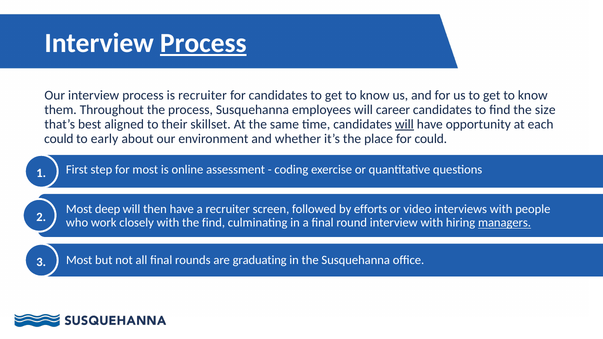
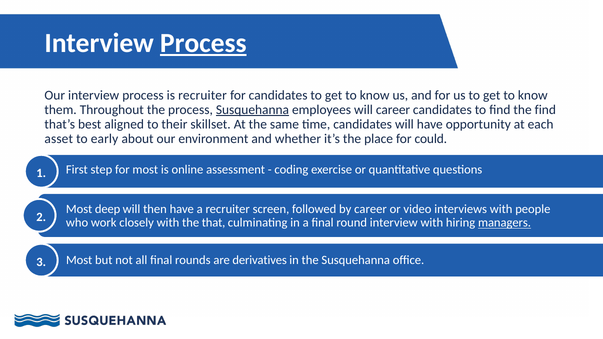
Susquehanna at (252, 110) underline: none -> present
the size: size -> find
will at (404, 124) underline: present -> none
could at (59, 139): could -> asset
by efforts: efforts -> career
the find: find -> that
graduating: graduating -> derivatives
